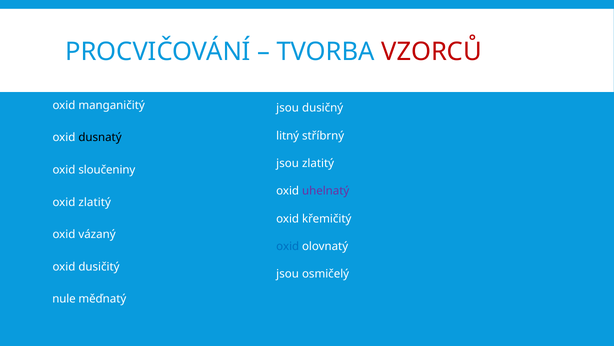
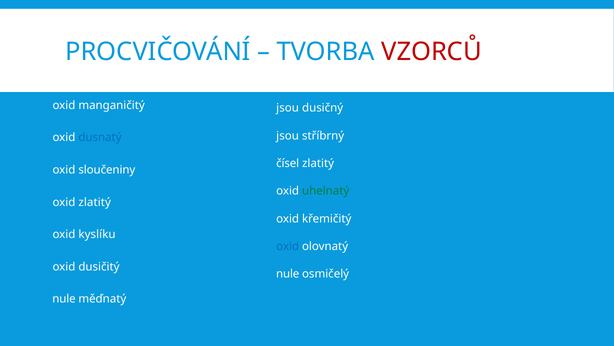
litný at (288, 135): litný -> jsou
dusnatý colour: black -> blue
jsou at (288, 163): jsou -> čísel
uhelnatý colour: purple -> green
vázaný: vázaný -> kyslíku
jsou at (288, 274): jsou -> nule
